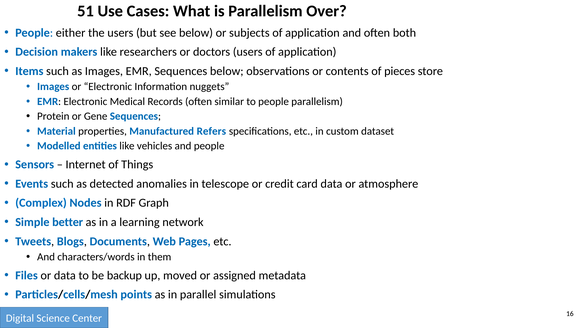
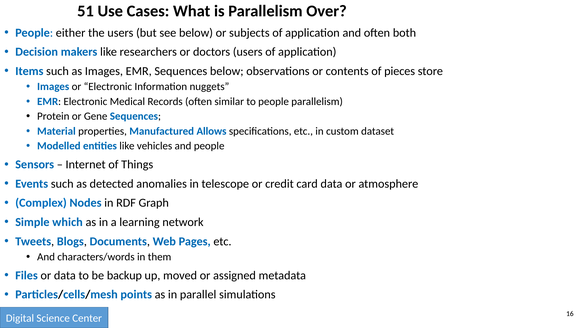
Refers: Refers -> Allows
better: better -> which
